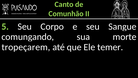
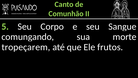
temer: temer -> frutos
